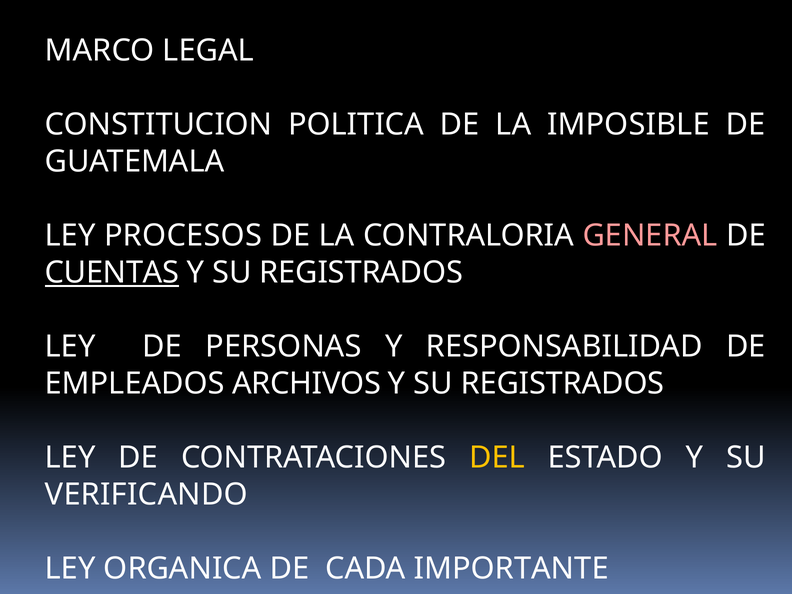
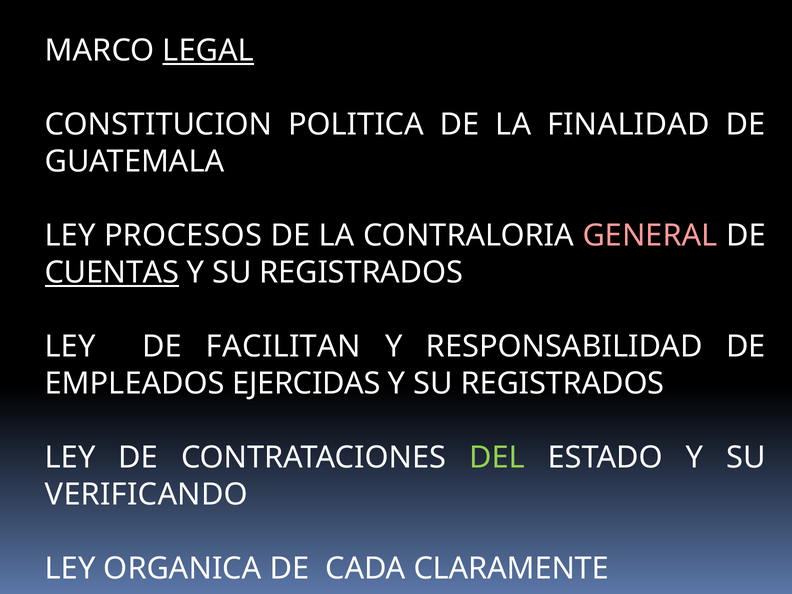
LEGAL underline: none -> present
IMPOSIBLE: IMPOSIBLE -> FINALIDAD
PERSONAS: PERSONAS -> FACILITAN
ARCHIVOS: ARCHIVOS -> EJERCIDAS
DEL at (497, 457) colour: yellow -> light green
IMPORTANTE: IMPORTANTE -> CLARAMENTE
